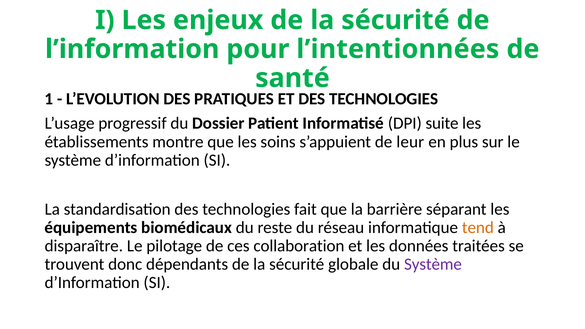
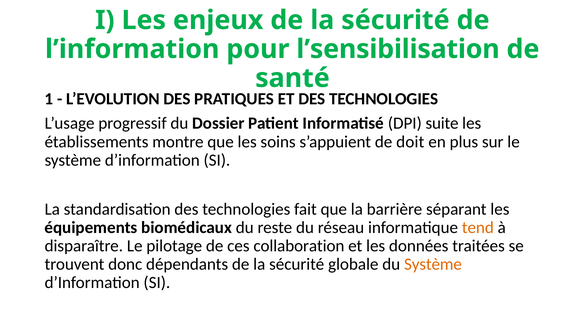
l’intentionnées: l’intentionnées -> l’sensibilisation
leur: leur -> doit
Système at (433, 264) colour: purple -> orange
